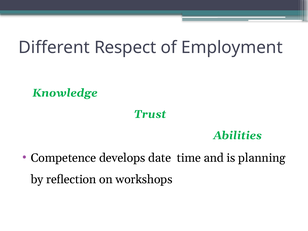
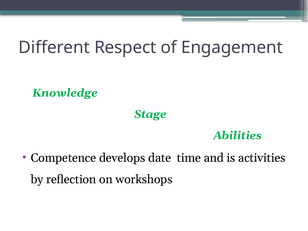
Employment: Employment -> Engagement
Trust: Trust -> Stage
planning: planning -> activities
